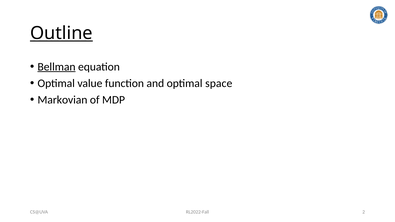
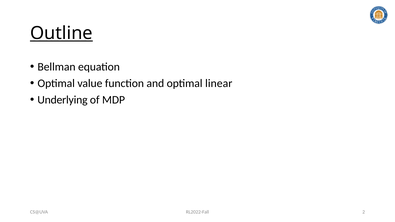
Bellman underline: present -> none
space: space -> linear
Markovian: Markovian -> Underlying
